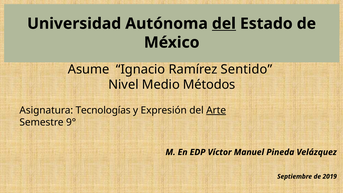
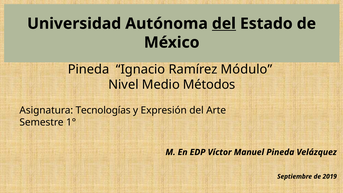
Asume at (89, 69): Asume -> Pineda
Sentido: Sentido -> Módulo
Arte underline: present -> none
9°: 9° -> 1°
